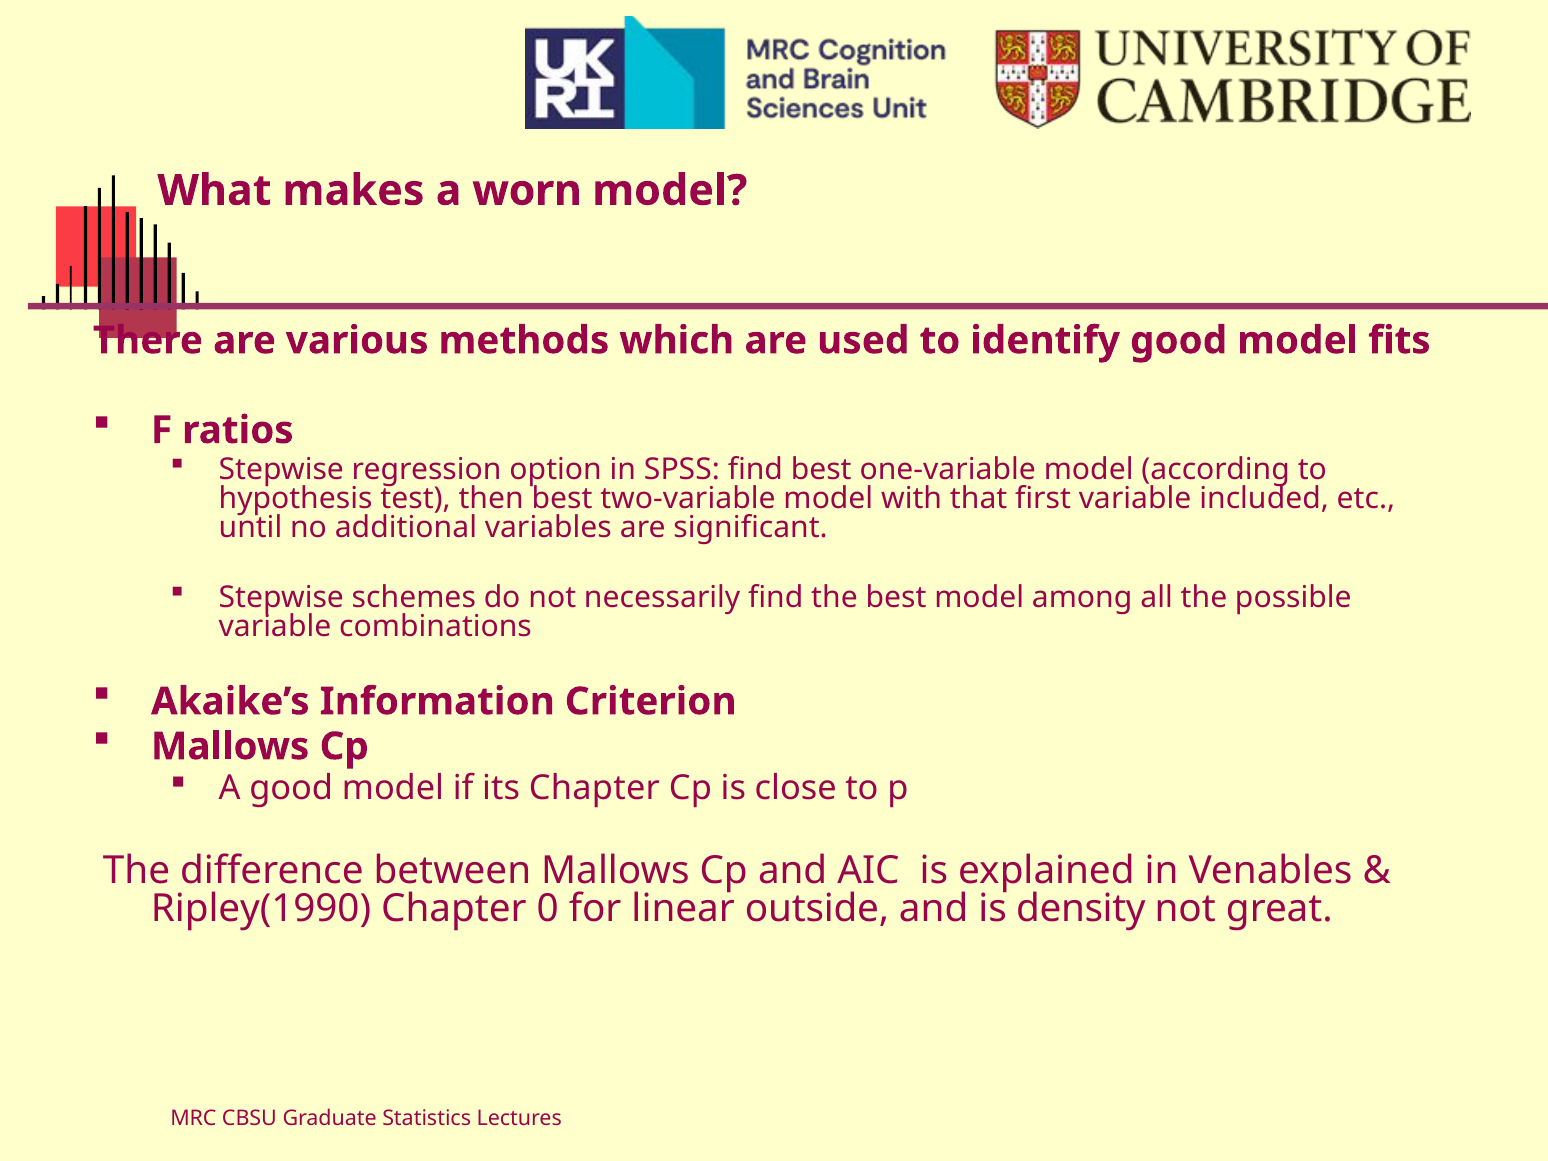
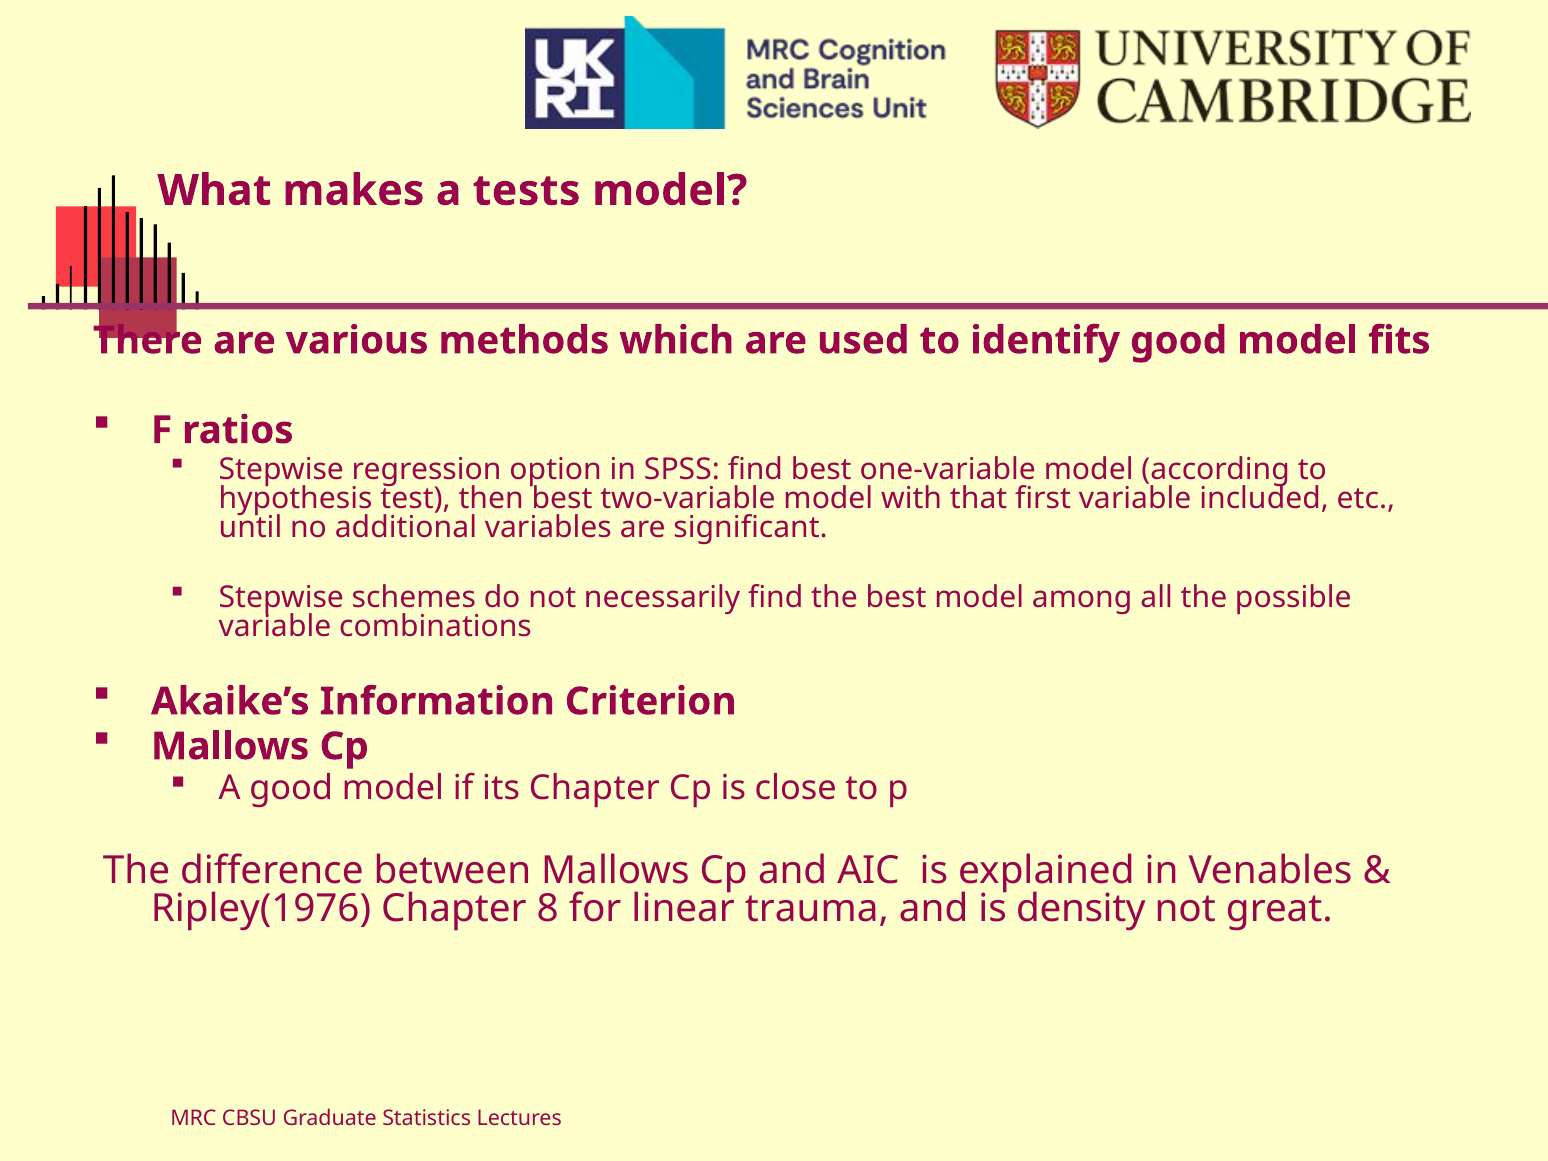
worn: worn -> tests
Ripley(1990: Ripley(1990 -> Ripley(1976
0: 0 -> 8
outside: outside -> trauma
